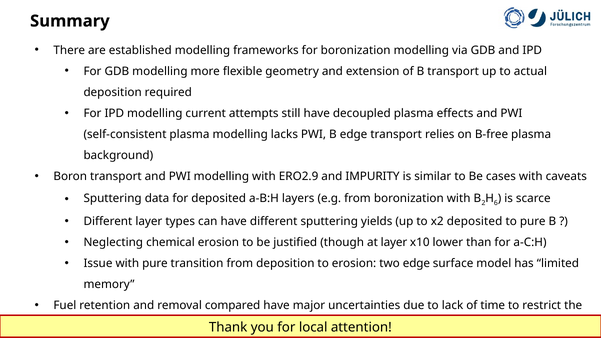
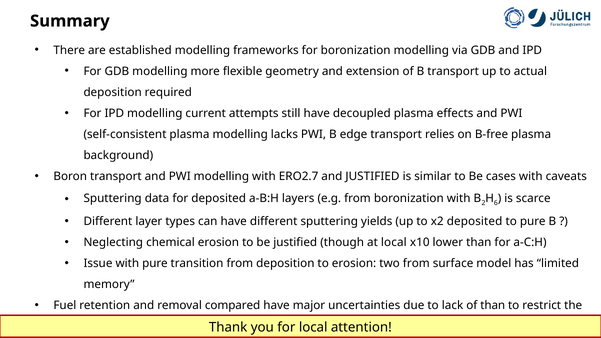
ERO2.9: ERO2.9 -> ERO2.7
and IMPURITY: IMPURITY -> JUSTIFIED
at layer: layer -> local
two edge: edge -> from
of time: time -> than
